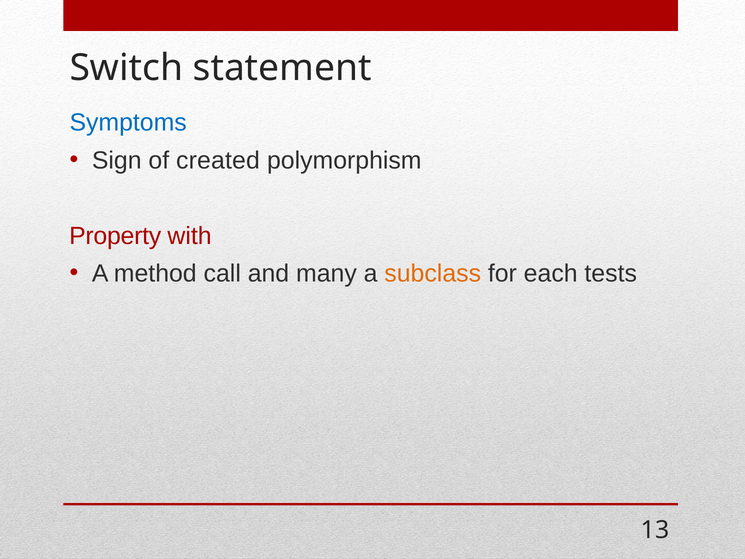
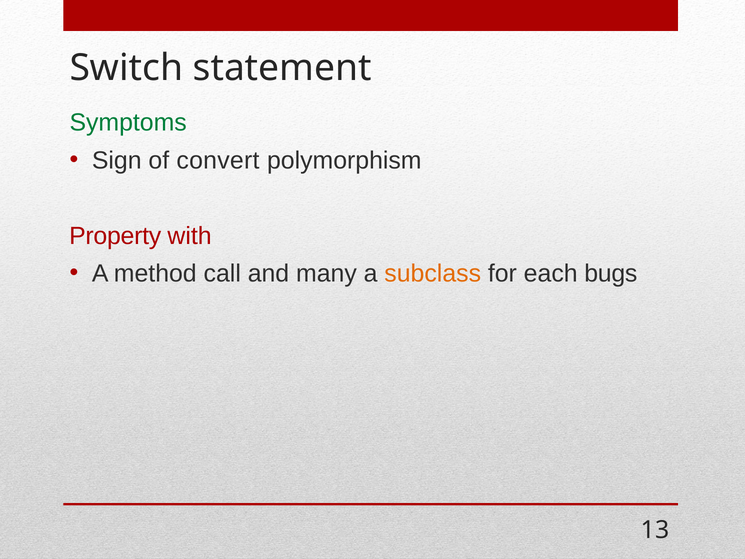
Symptoms colour: blue -> green
created: created -> convert
tests: tests -> bugs
